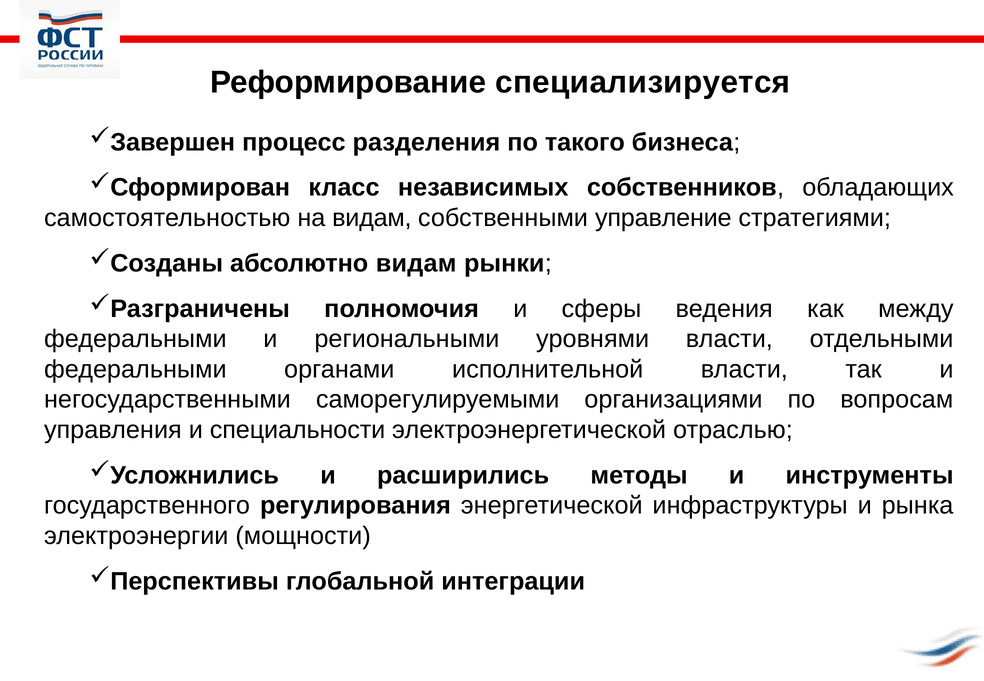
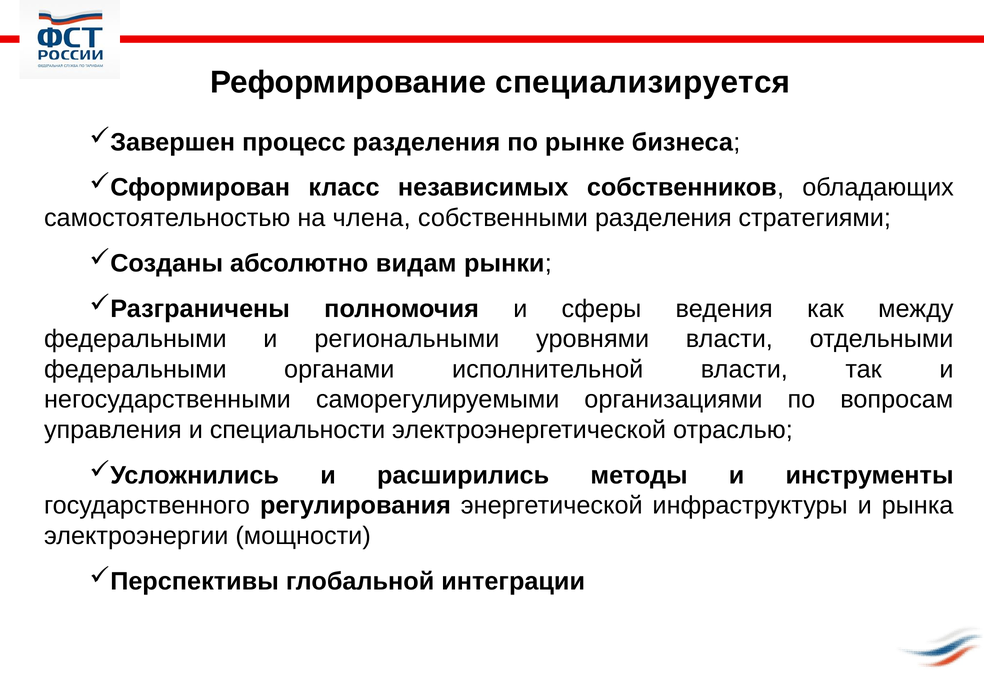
такого: такого -> рынке
на видам: видам -> члена
собственными управление: управление -> разделения
